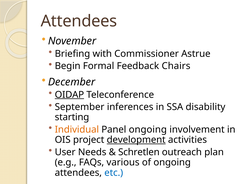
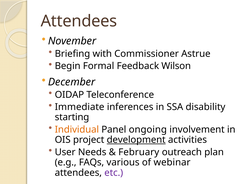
Chairs: Chairs -> Wilson
OIDAP underline: present -> none
September: September -> Immediate
Schretlen: Schretlen -> February
of ongoing: ongoing -> webinar
etc colour: blue -> purple
